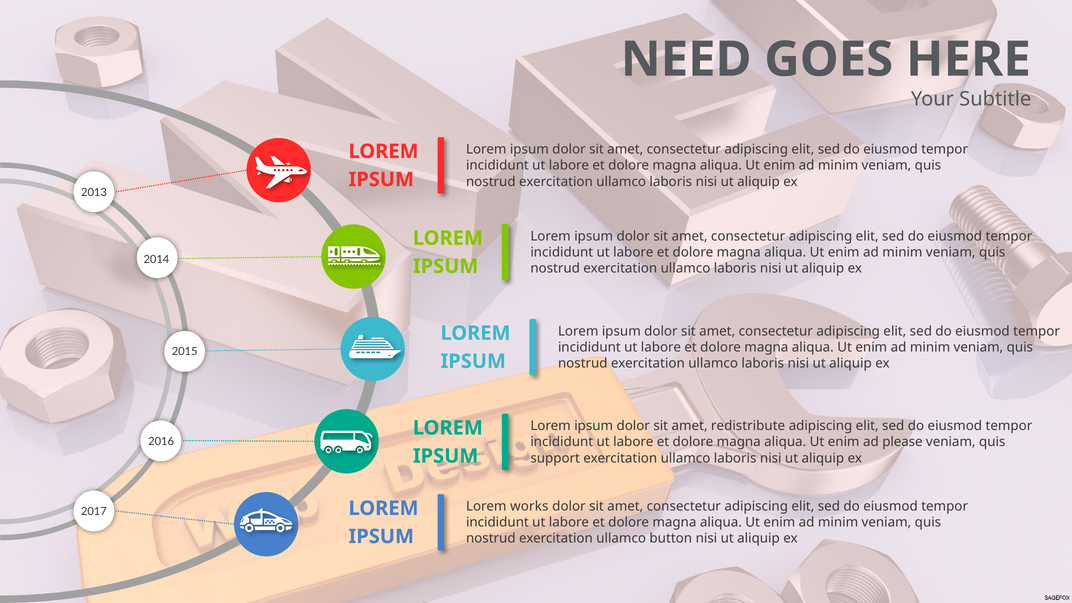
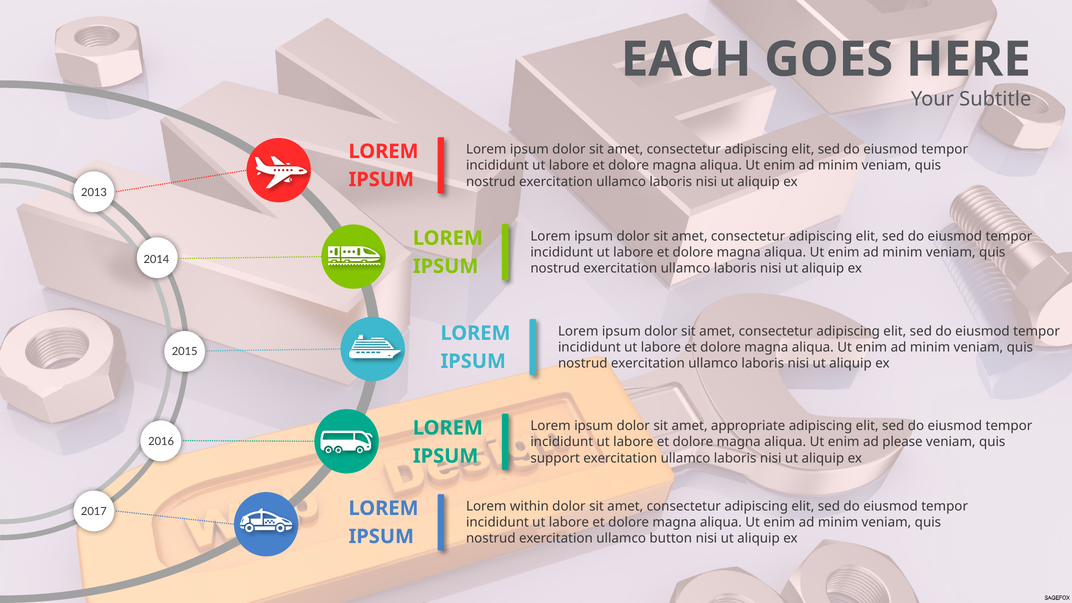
NEED: NEED -> EACH
redistribute: redistribute -> appropriate
works: works -> within
